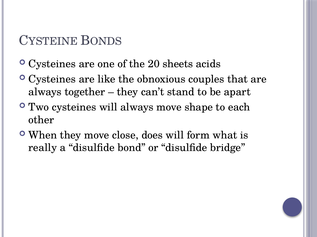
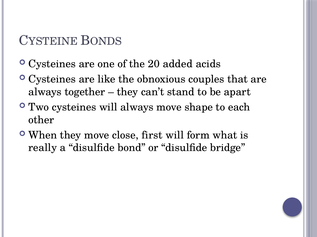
sheets: sheets -> added
does: does -> first
